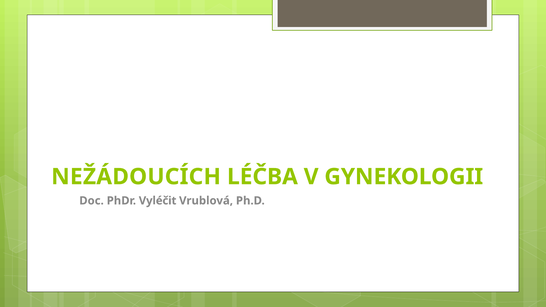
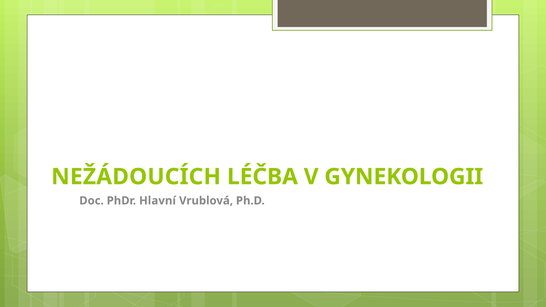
Vyléčit: Vyléčit -> Hlavní
